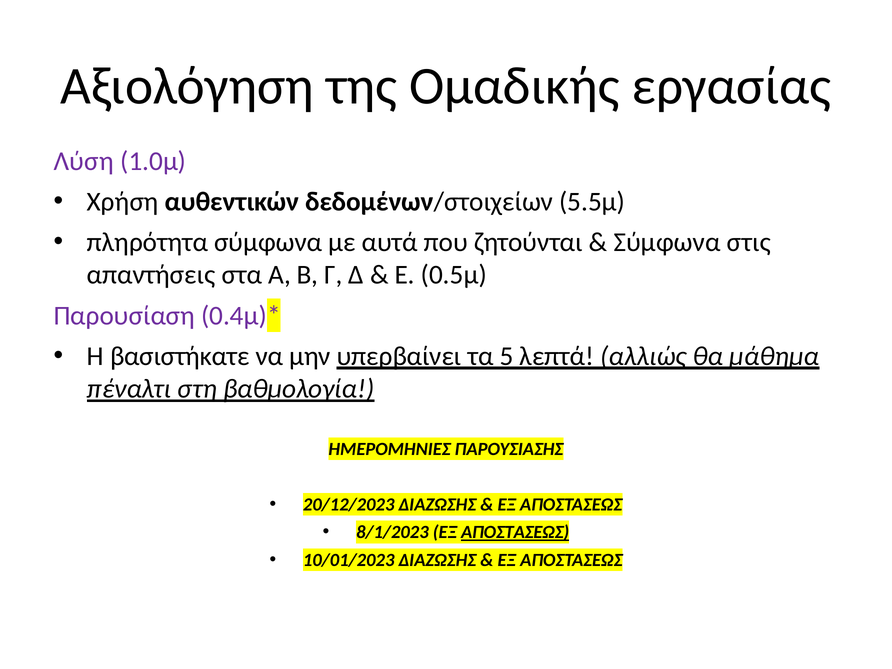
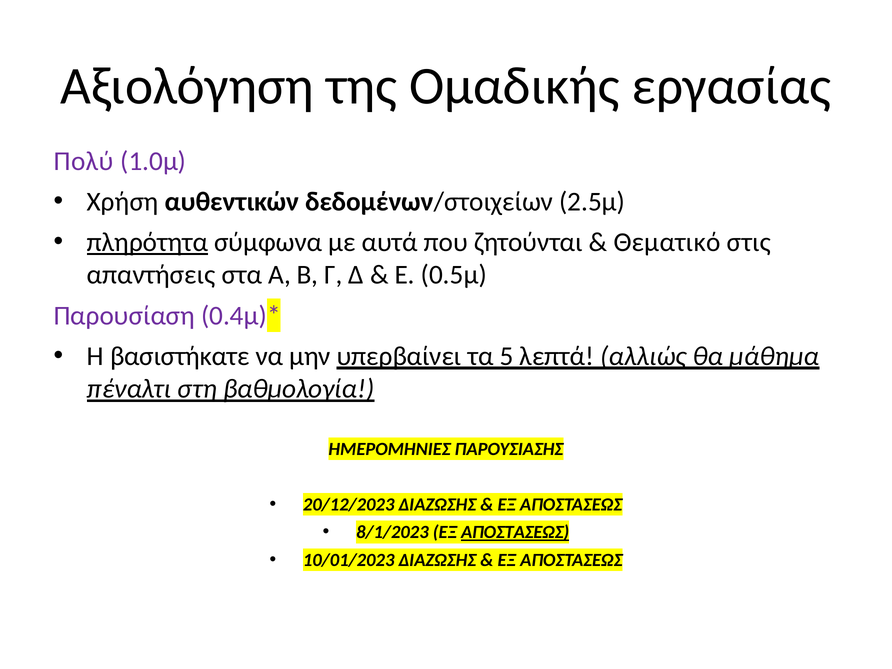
Λύση: Λύση -> Πολύ
5.5μ: 5.5μ -> 2.5μ
πληρότητα underline: none -> present
Σύμφωνα at (667, 242): Σύμφωνα -> Θεματικό
